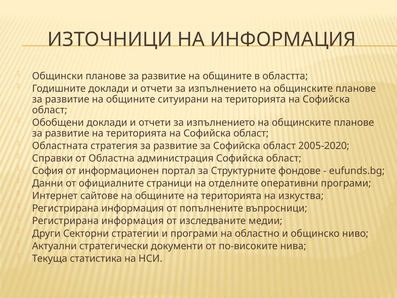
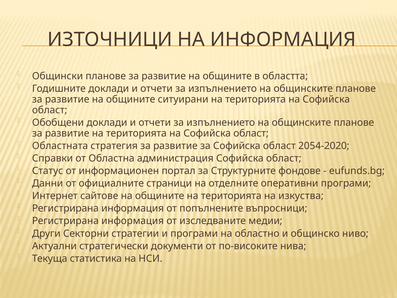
2005-2020: 2005-2020 -> 2054-2020
София: София -> Статус
